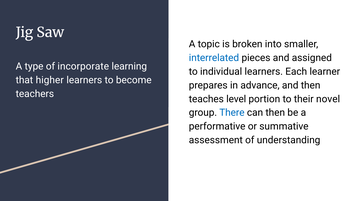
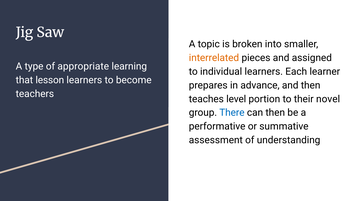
interrelated colour: blue -> orange
incorporate: incorporate -> appropriate
higher: higher -> lesson
